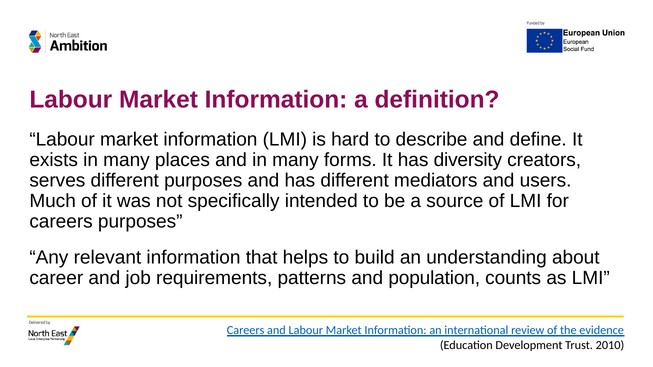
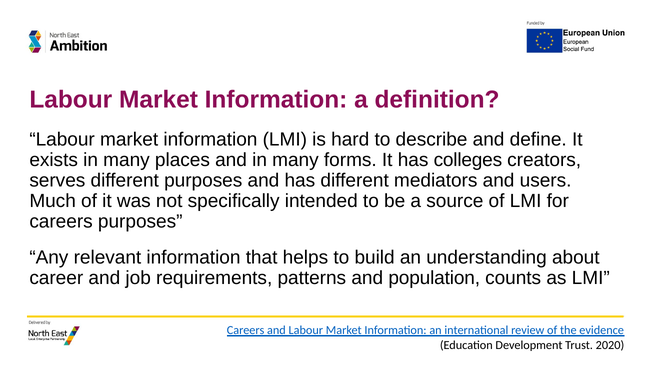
diversity: diversity -> colleges
2010: 2010 -> 2020
